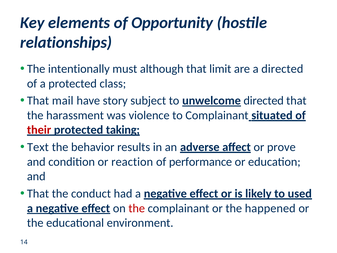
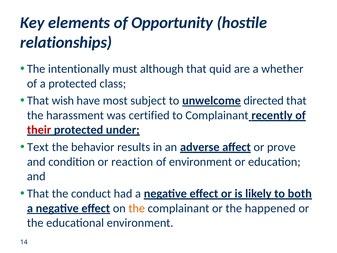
limit: limit -> quid
a directed: directed -> whether
mail: mail -> wish
story: story -> most
violence: violence -> certified
situated: situated -> recently
taking: taking -> under
of performance: performance -> environment
used: used -> both
the at (137, 208) colour: red -> orange
